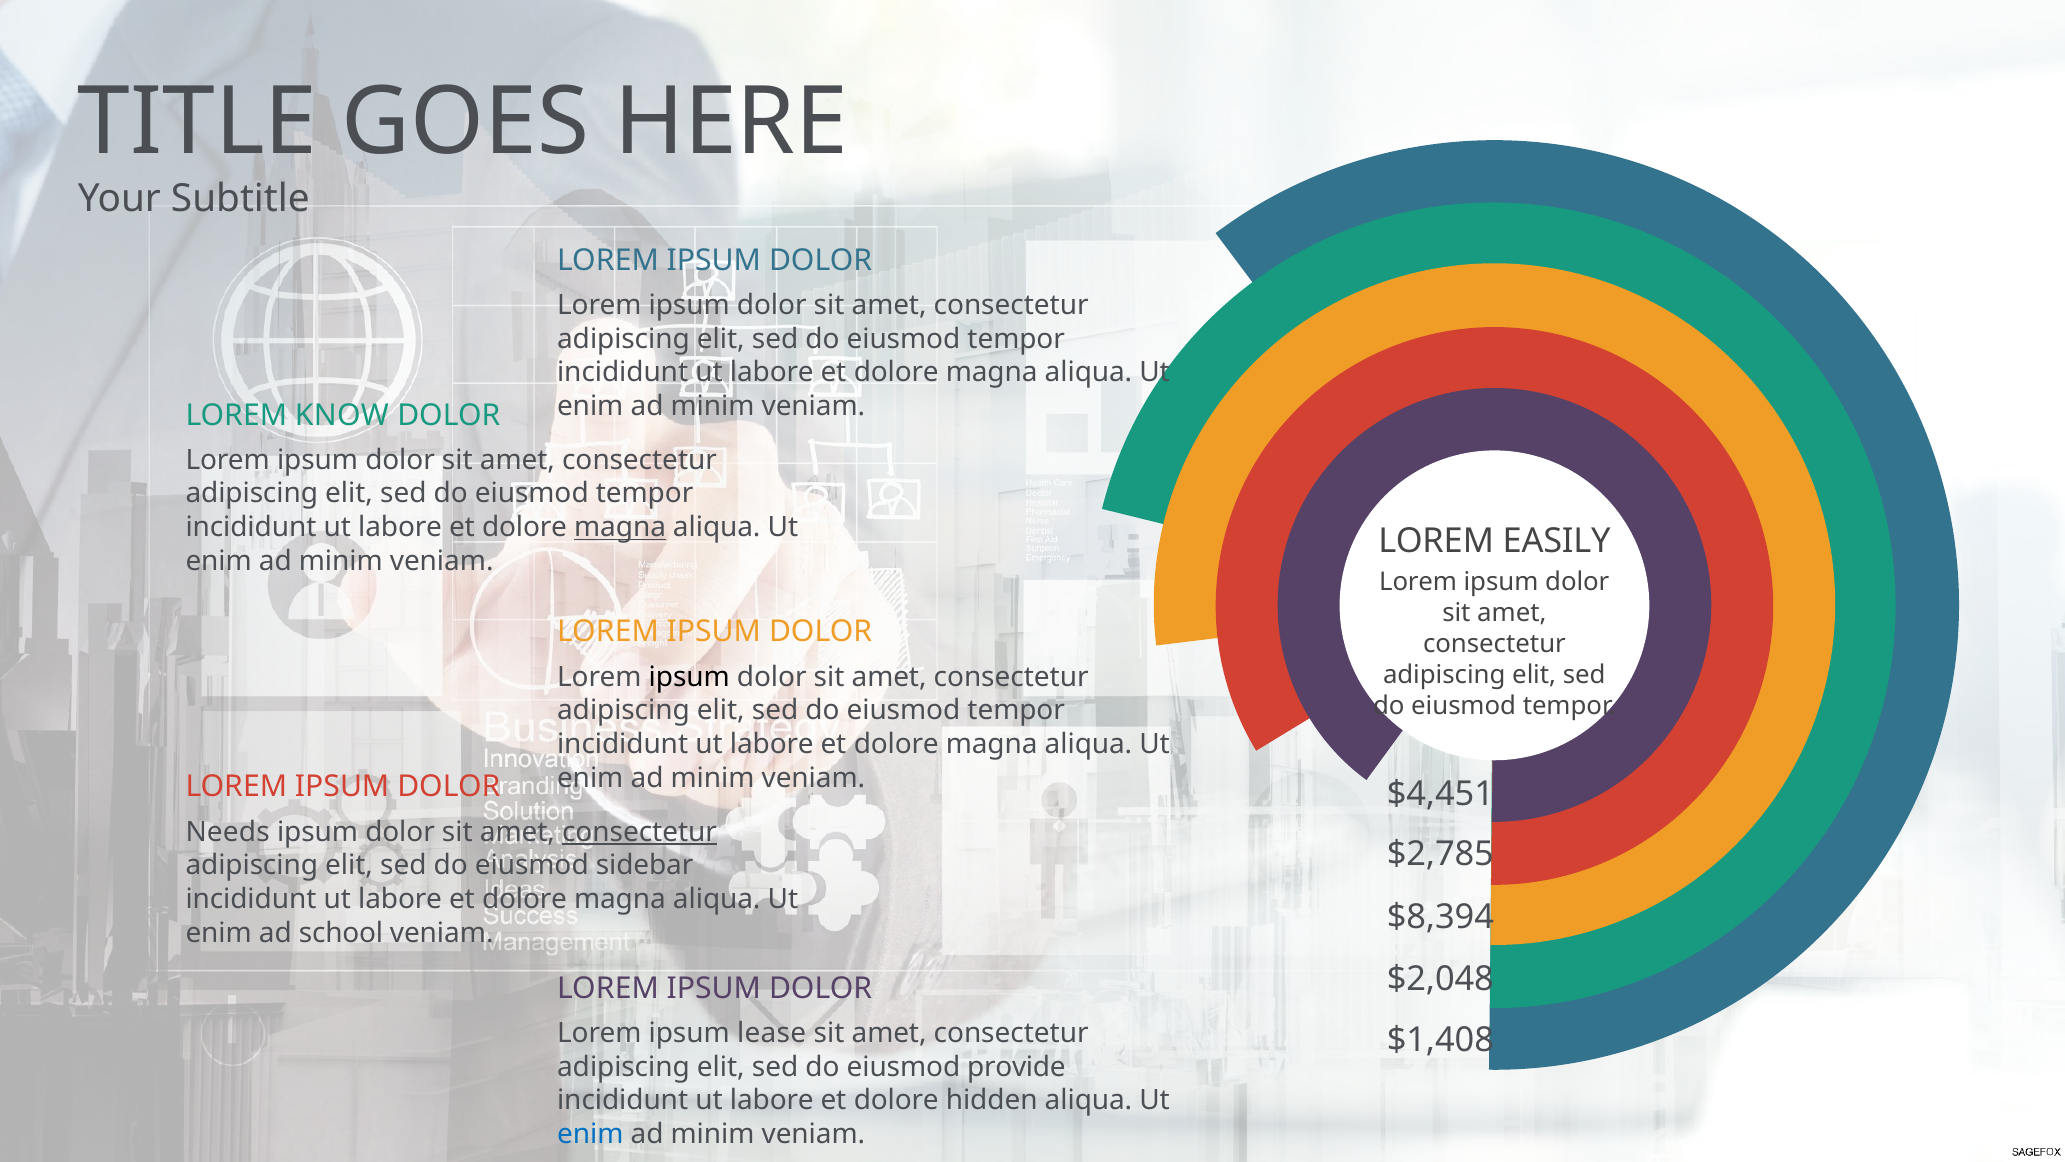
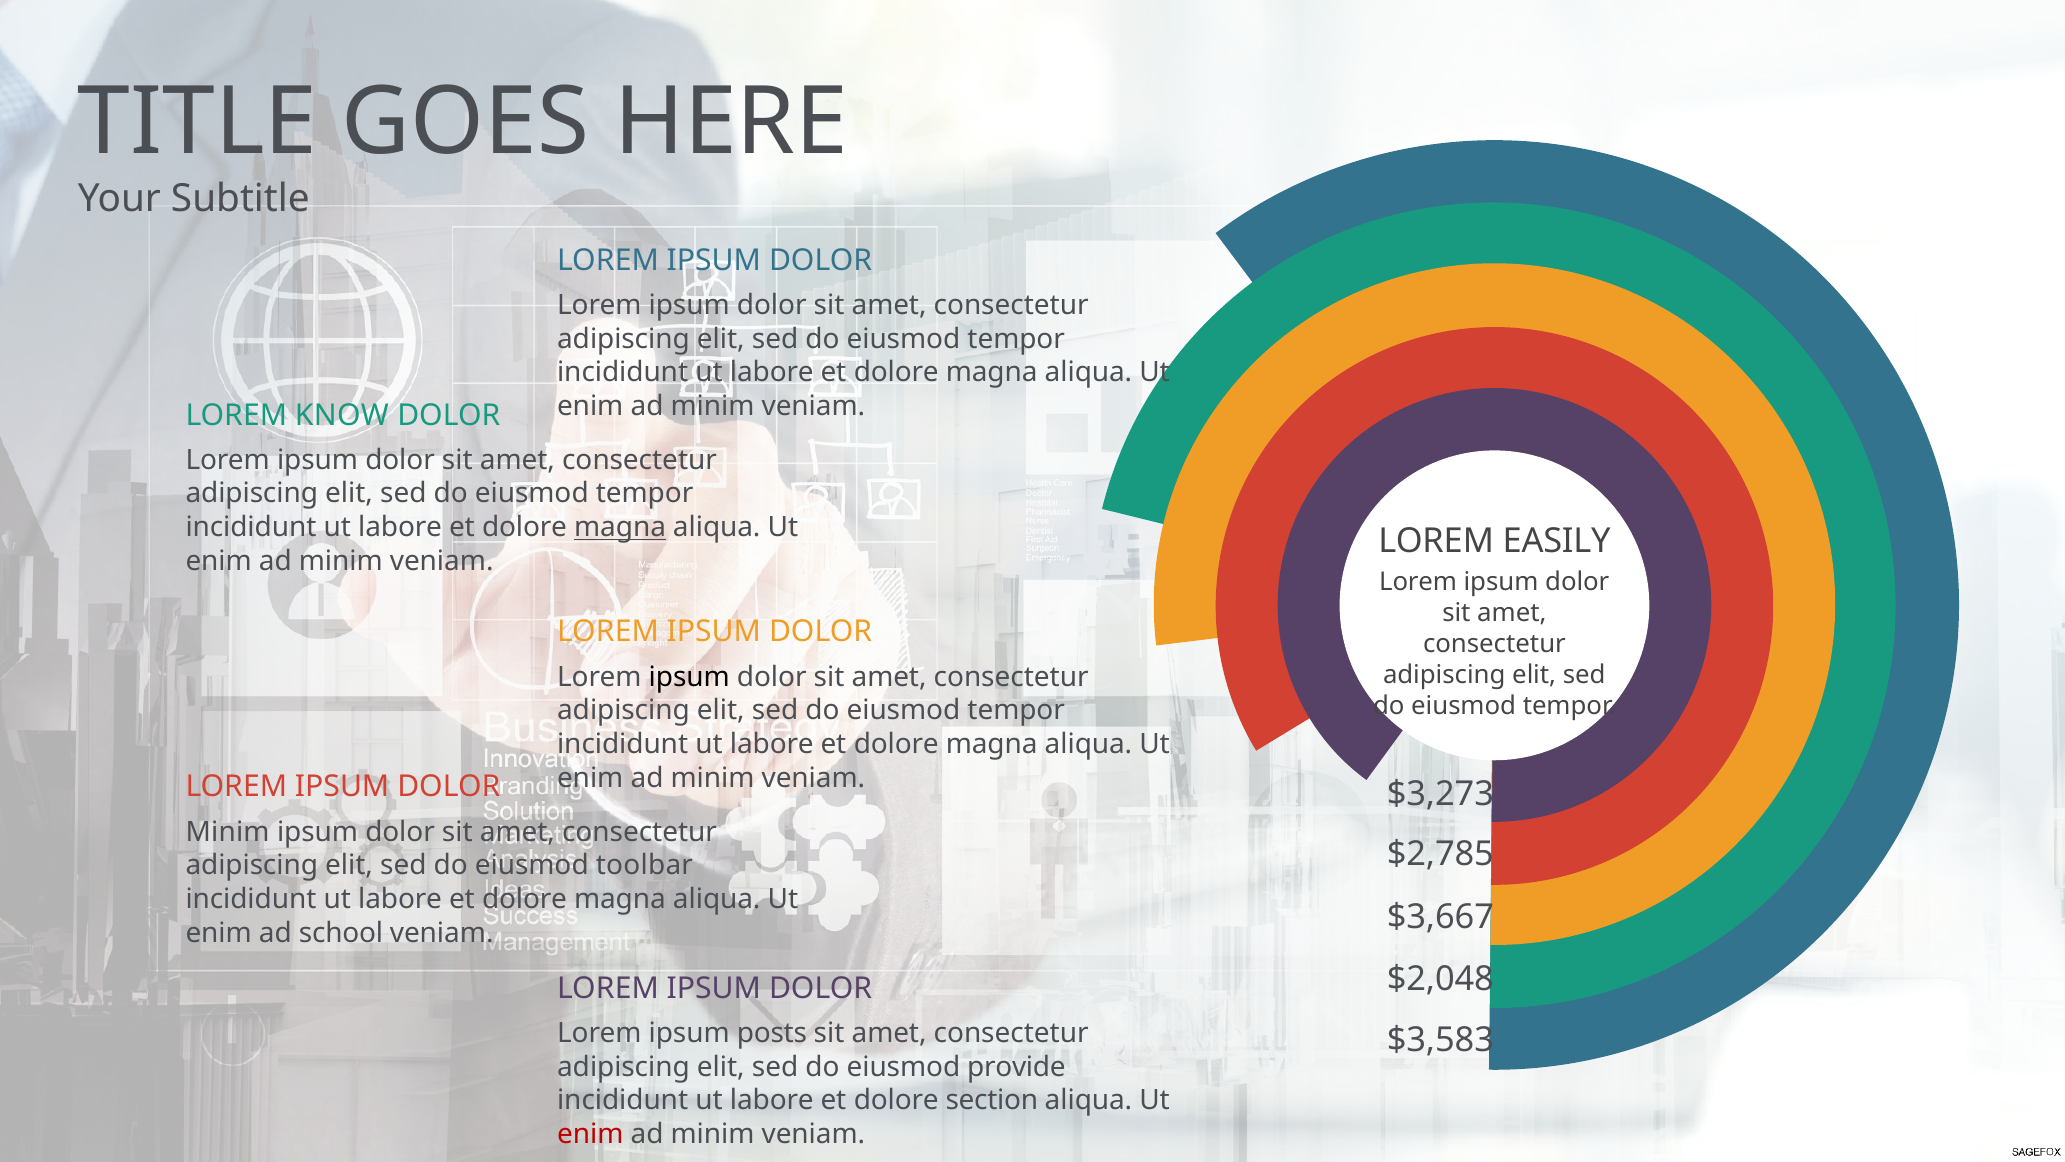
$4,451: $4,451 -> $3,273
Needs at (228, 832): Needs -> Minim
consectetur at (639, 832) underline: present -> none
sidebar: sidebar -> toolbar
$8,394: $8,394 -> $3,667
lease: lease -> posts
$1,408: $1,408 -> $3,583
hidden: hidden -> section
enim at (590, 1134) colour: blue -> red
